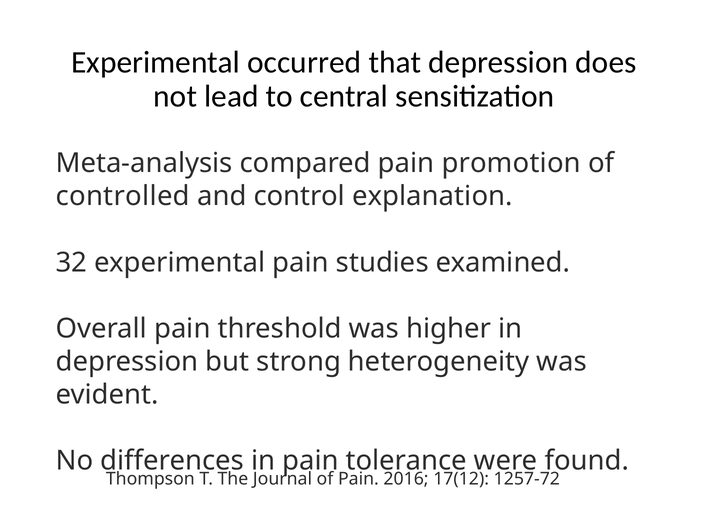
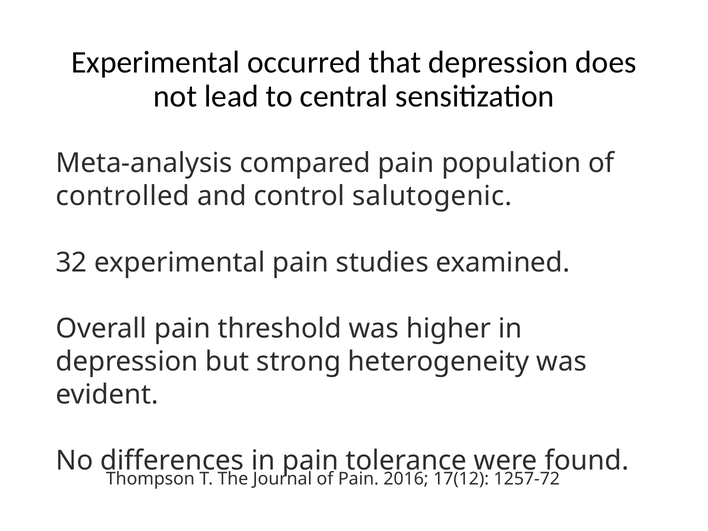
promotion: promotion -> population
explanation: explanation -> salutogenic
